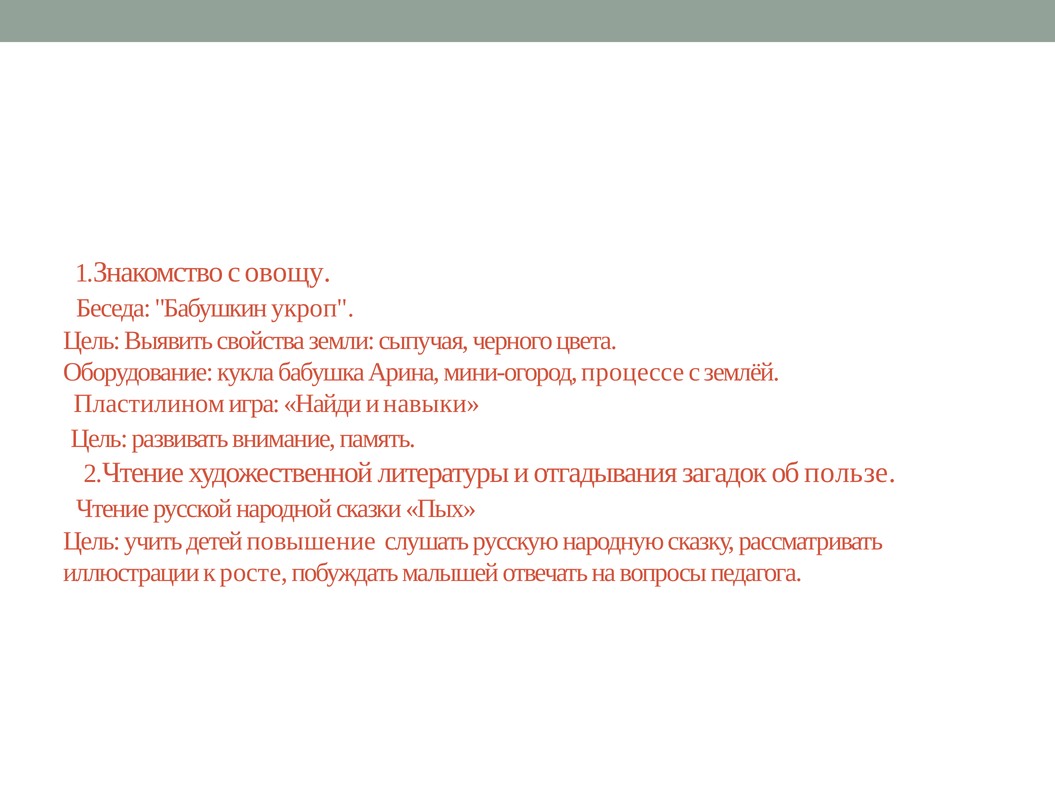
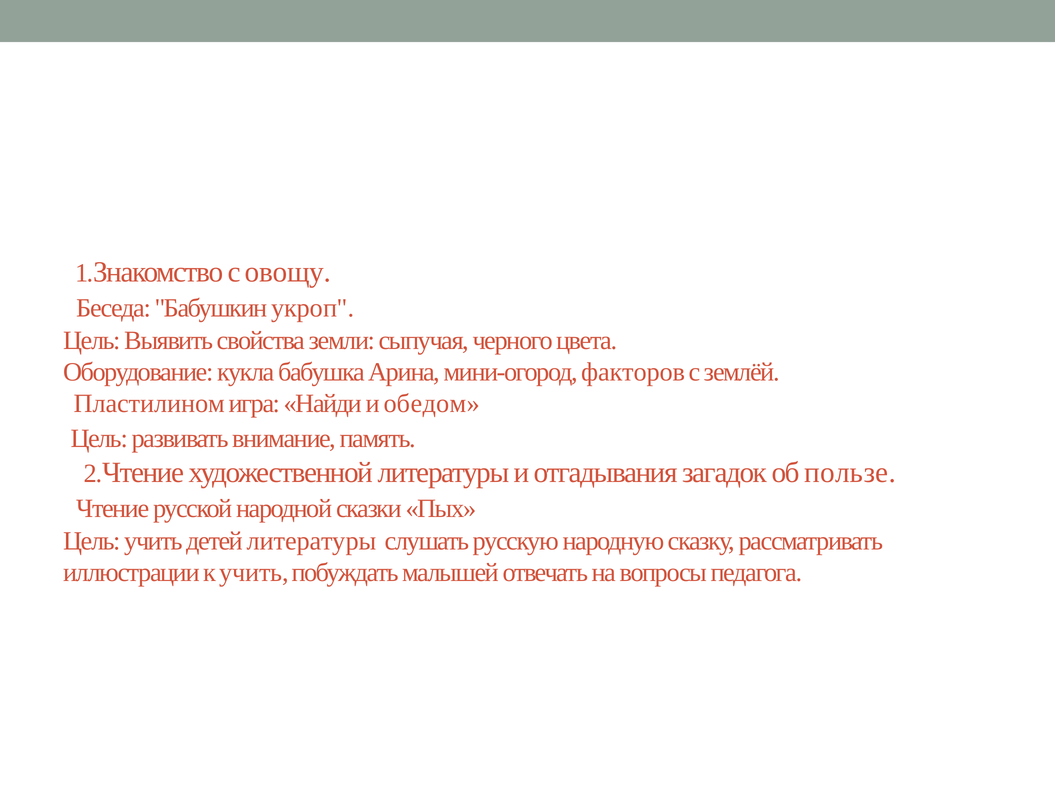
процессе: процессе -> факторов
навыки: навыки -> обедом
детей повышение: повышение -> литературы
к росте: росте -> учить
